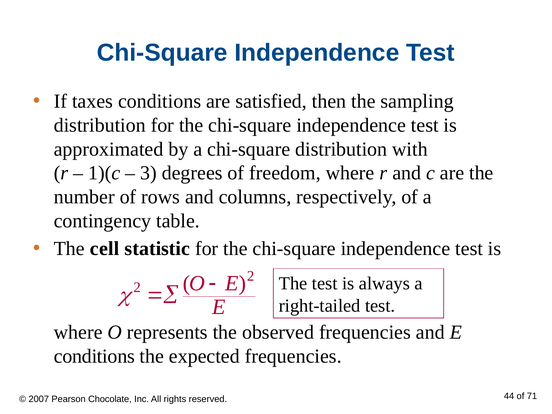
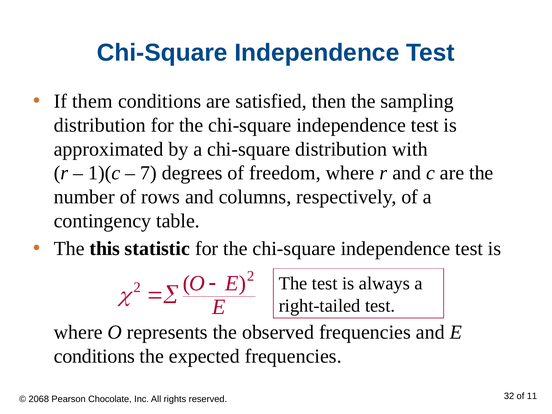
taxes: taxes -> them
3: 3 -> 7
cell: cell -> this
2007: 2007 -> 2068
44: 44 -> 32
71: 71 -> 11
